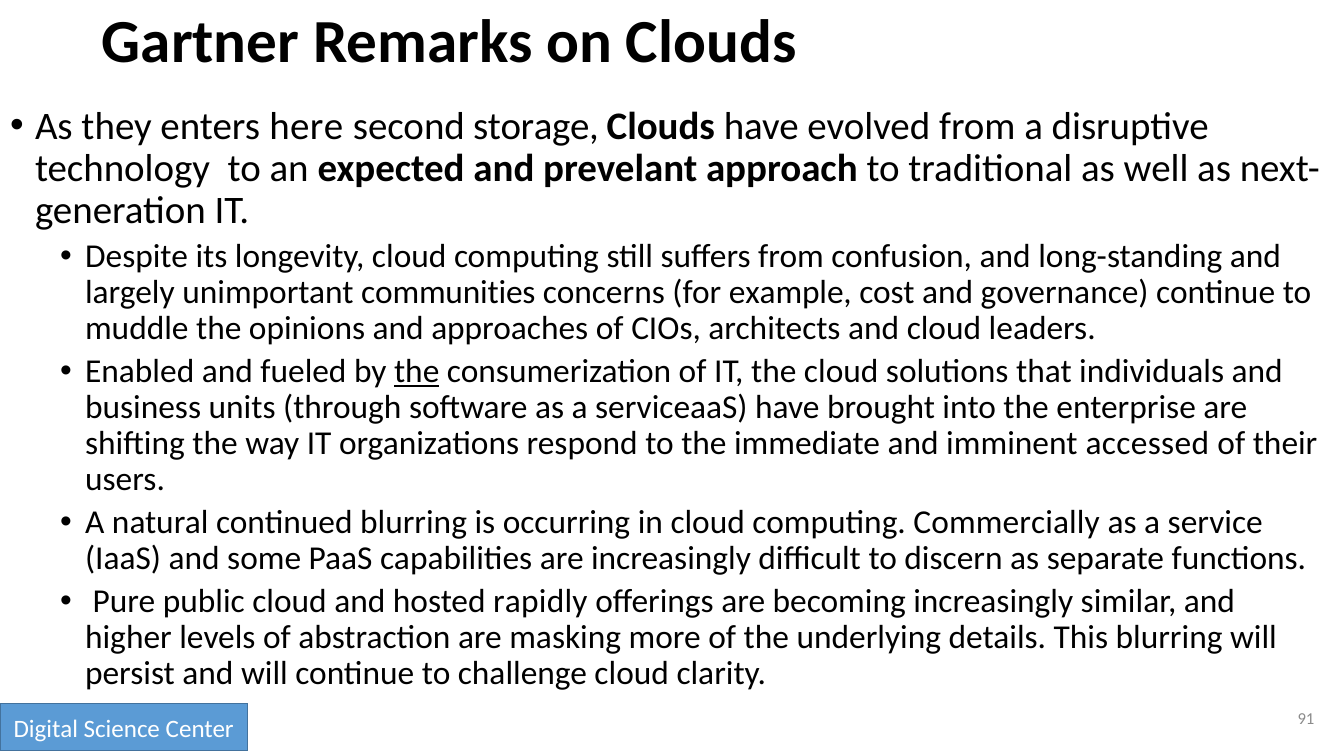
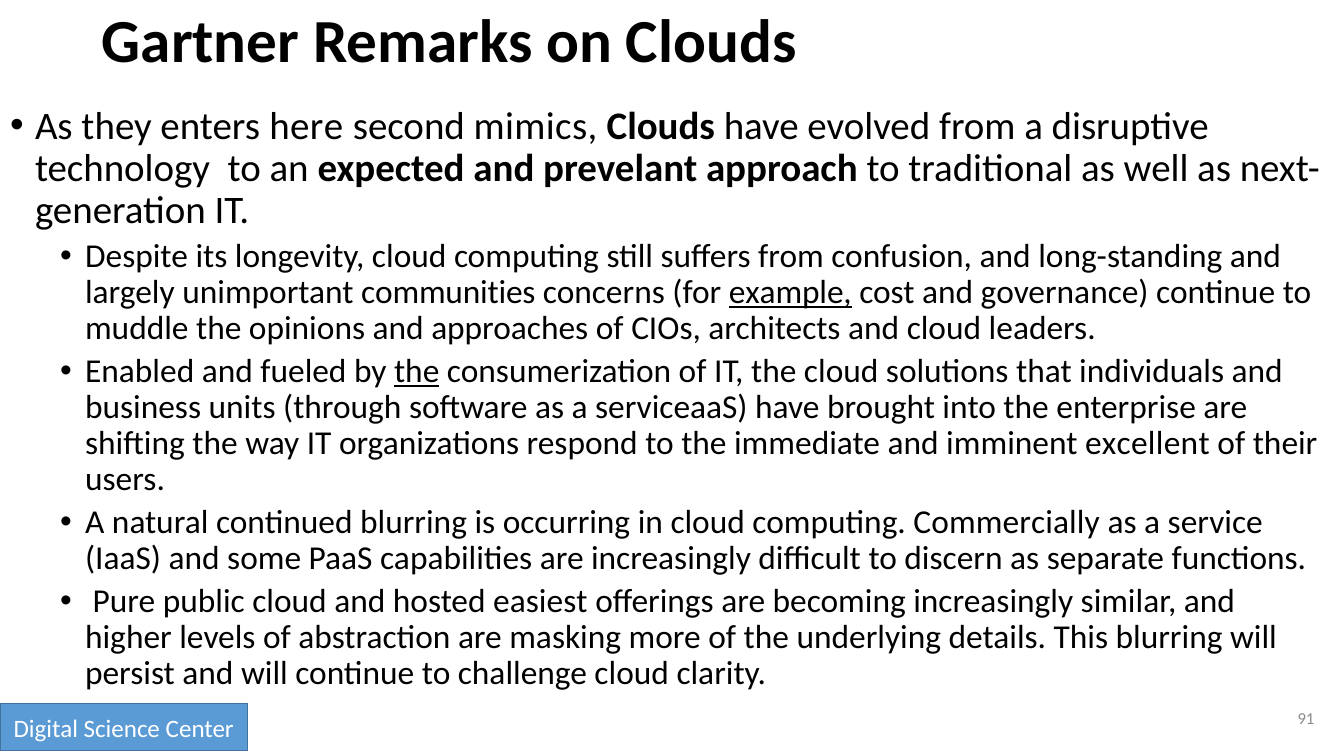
storage: storage -> mimics
example underline: none -> present
accessed: accessed -> excellent
rapidly: rapidly -> easiest
